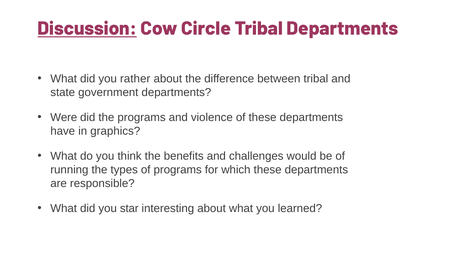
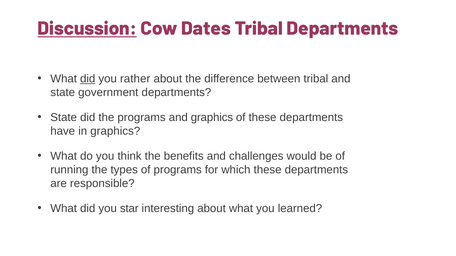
Circle: Circle -> Dates
did at (88, 79) underline: none -> present
Were at (64, 118): Were -> State
and violence: violence -> graphics
